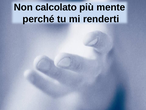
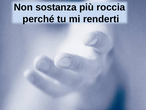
calcolato: calcolato -> sostanza
mente: mente -> roccia
